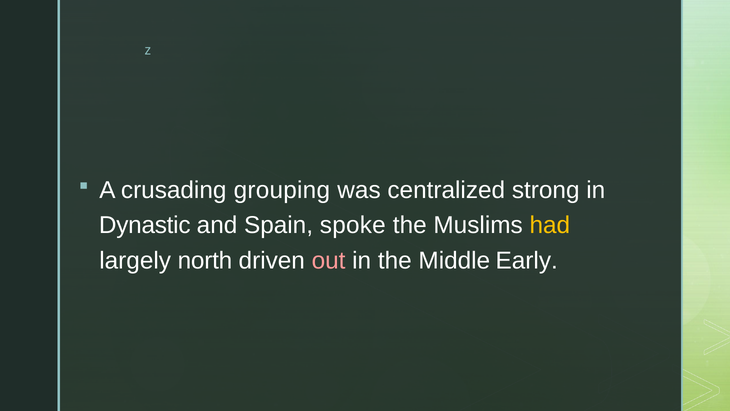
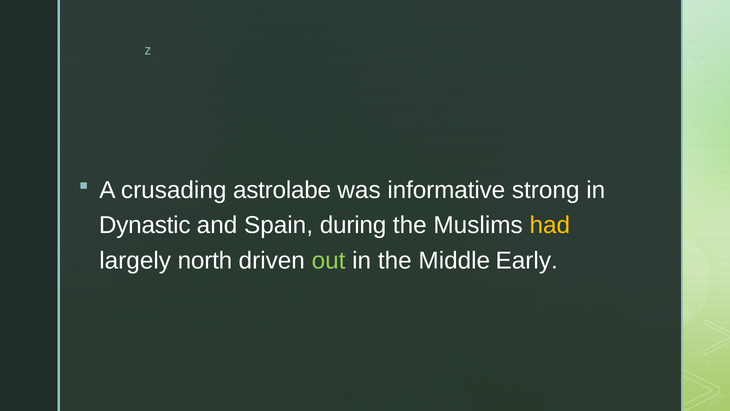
grouping: grouping -> astrolabe
centralized: centralized -> informative
spoke: spoke -> during
out colour: pink -> light green
